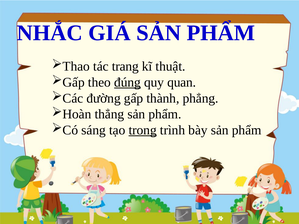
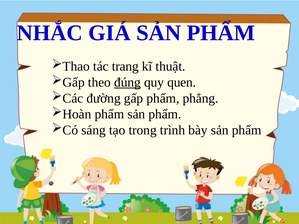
quan: quan -> quen
gấp thành: thành -> phẩm
Hoàn thẳng: thẳng -> phẩm
trong underline: present -> none
